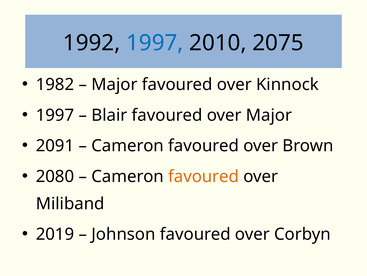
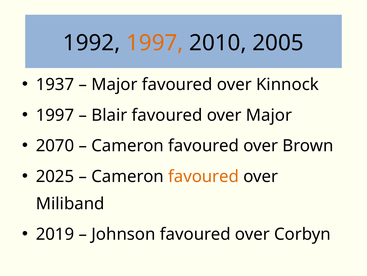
1997 at (155, 43) colour: blue -> orange
2075: 2075 -> 2005
1982: 1982 -> 1937
2091: 2091 -> 2070
2080: 2080 -> 2025
